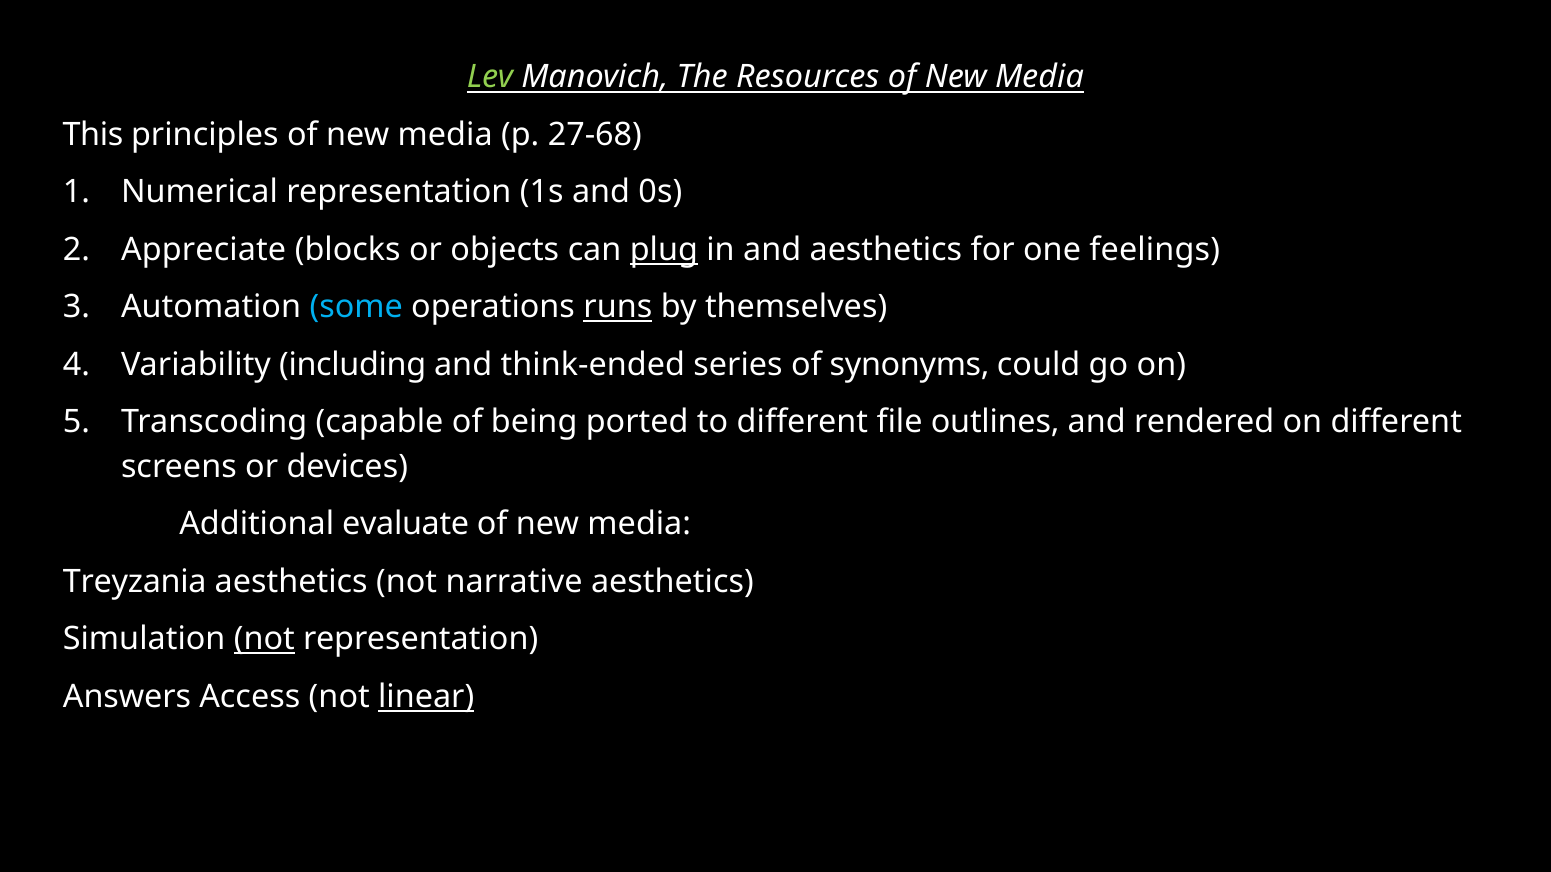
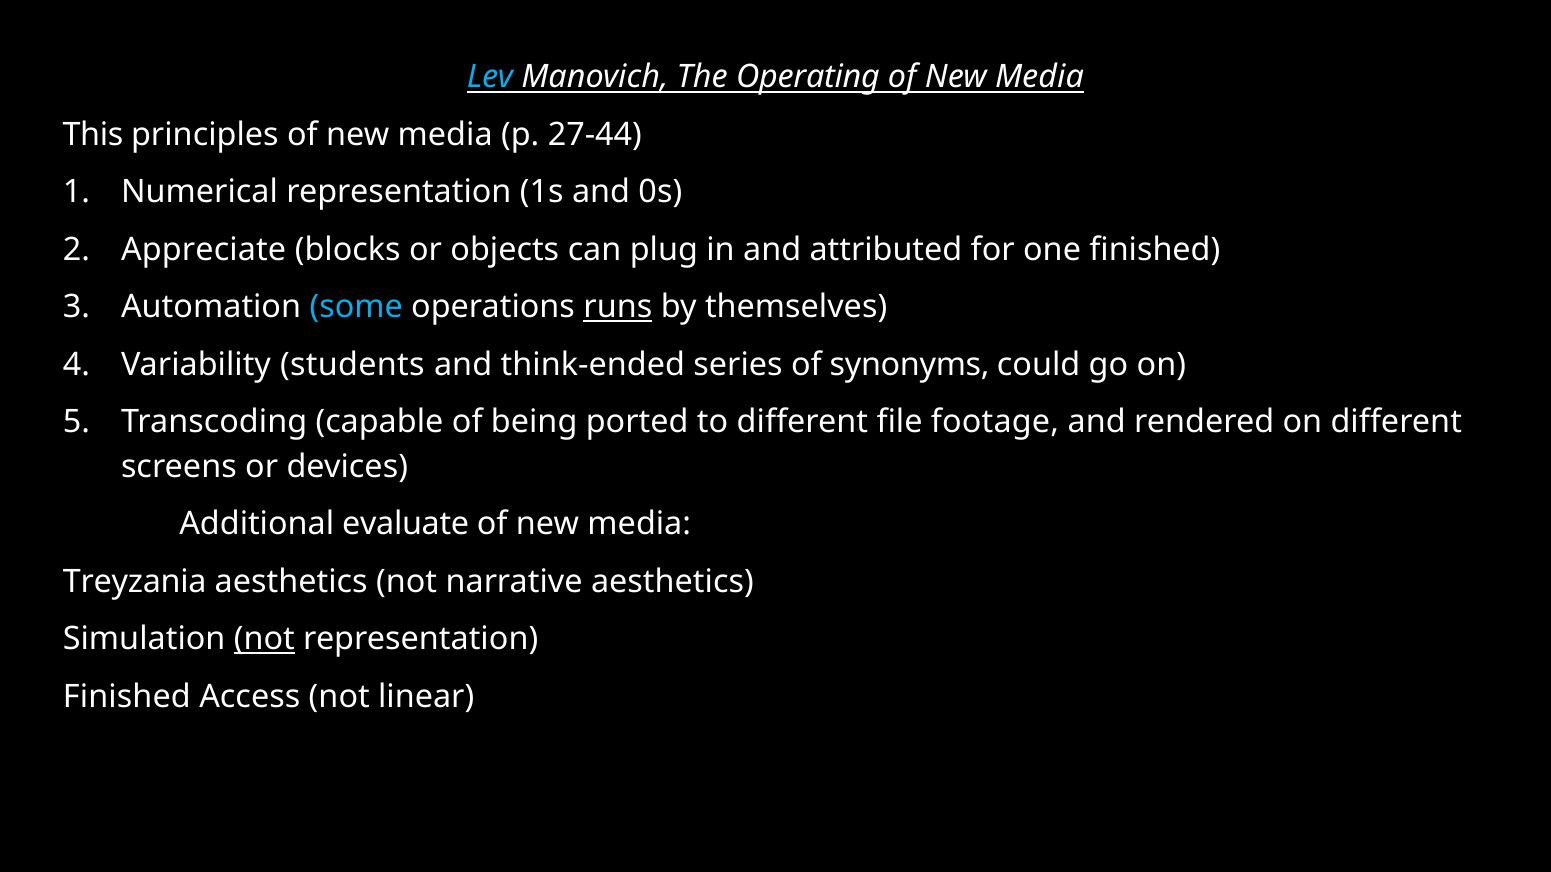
Lev colour: light green -> light blue
Resources: Resources -> Operating
27-68: 27-68 -> 27-44
plug underline: present -> none
and aesthetics: aesthetics -> attributed
one feelings: feelings -> finished
including: including -> students
outlines: outlines -> footage
Answers at (127, 697): Answers -> Finished
linear underline: present -> none
